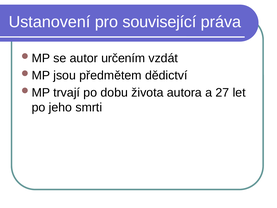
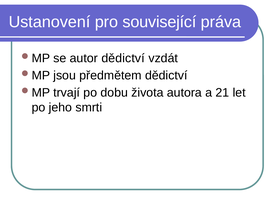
autor určením: určením -> dědictví
27: 27 -> 21
